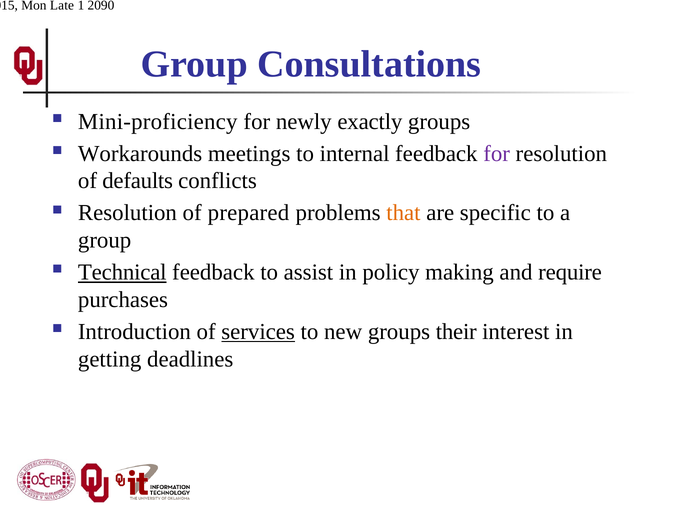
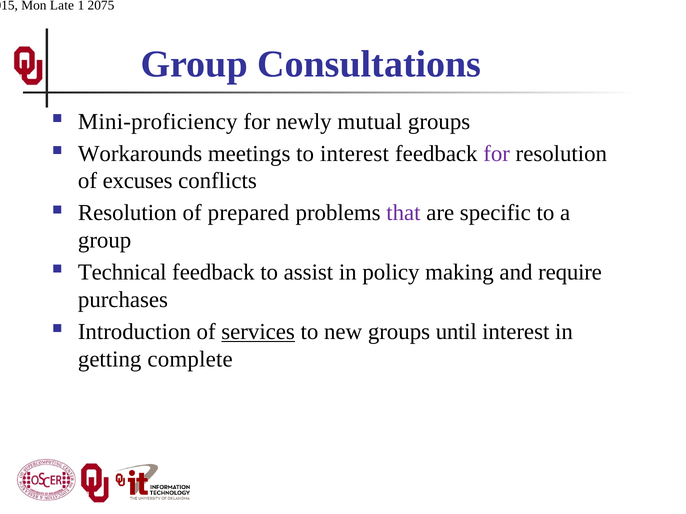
2090: 2090 -> 2075
exactly: exactly -> mutual
to internal: internal -> interest
defaults: defaults -> excuses
that colour: orange -> purple
Technical underline: present -> none
their: their -> until
deadlines: deadlines -> complete
